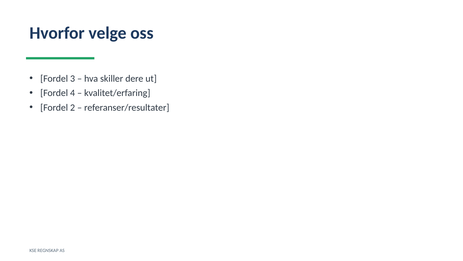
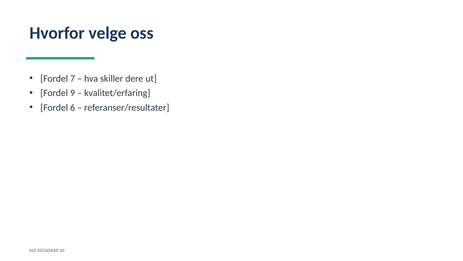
3: 3 -> 7
4: 4 -> 9
2: 2 -> 6
